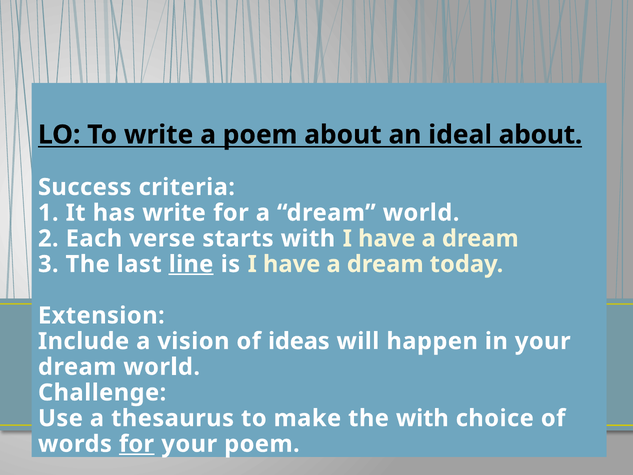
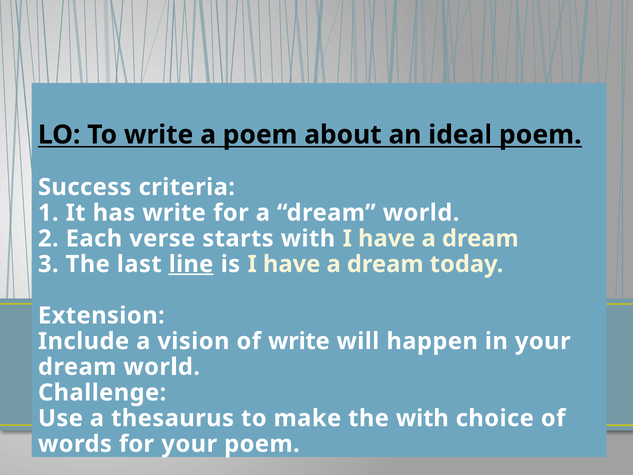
ideal about: about -> poem
of ideas: ideas -> write
for at (137, 444) underline: present -> none
